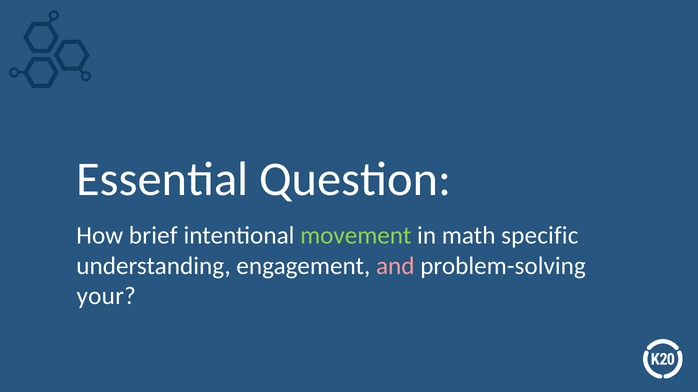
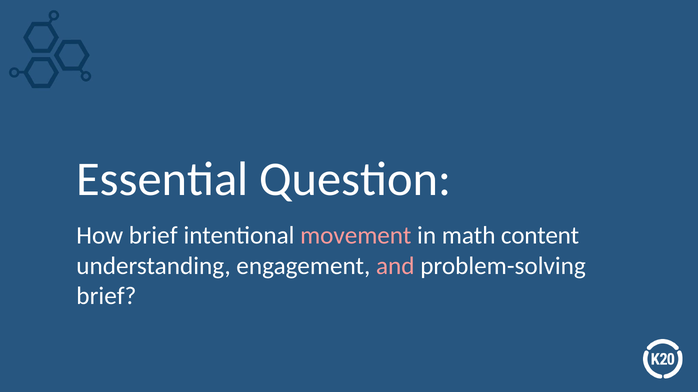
movement colour: light green -> pink
specific: specific -> content
your at (106, 296): your -> brief
